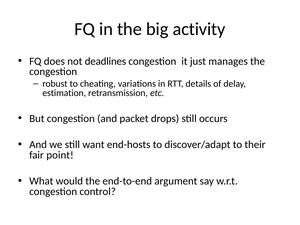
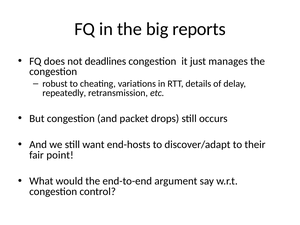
activity: activity -> reports
estimation: estimation -> repeatedly
